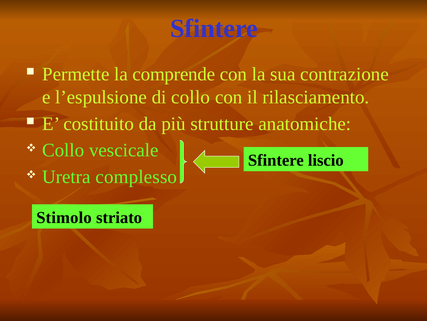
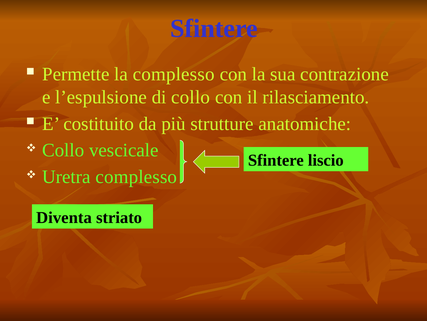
la comprende: comprende -> complesso
Stimolo: Stimolo -> Diventa
